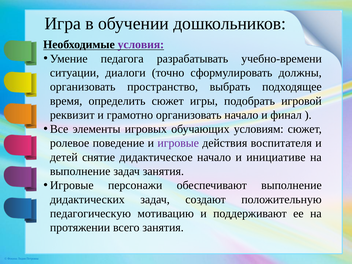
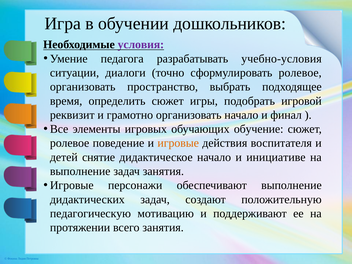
учебно-времени: учебно-времени -> учебно-условия
сформулировать должны: должны -> ролевое
условиям: условиям -> обучение
игровые at (178, 143) colour: purple -> orange
